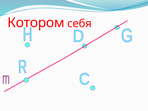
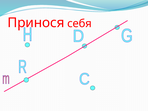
Котором: Котором -> Принося
